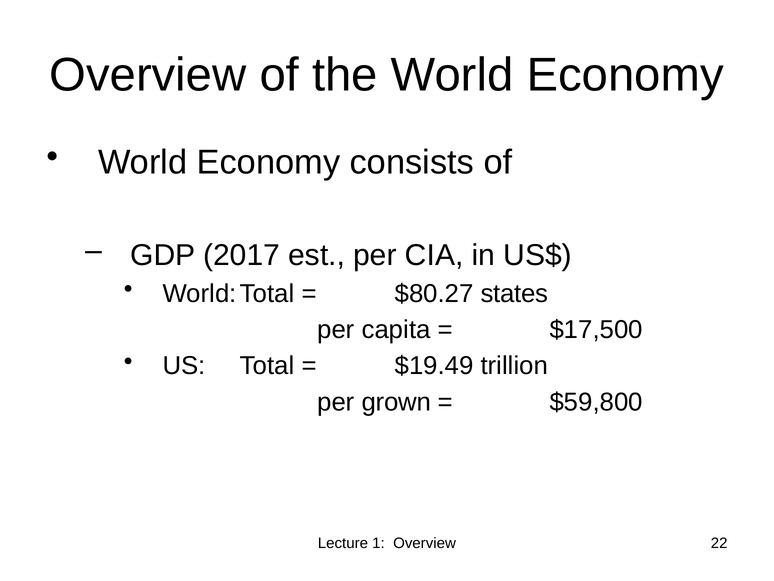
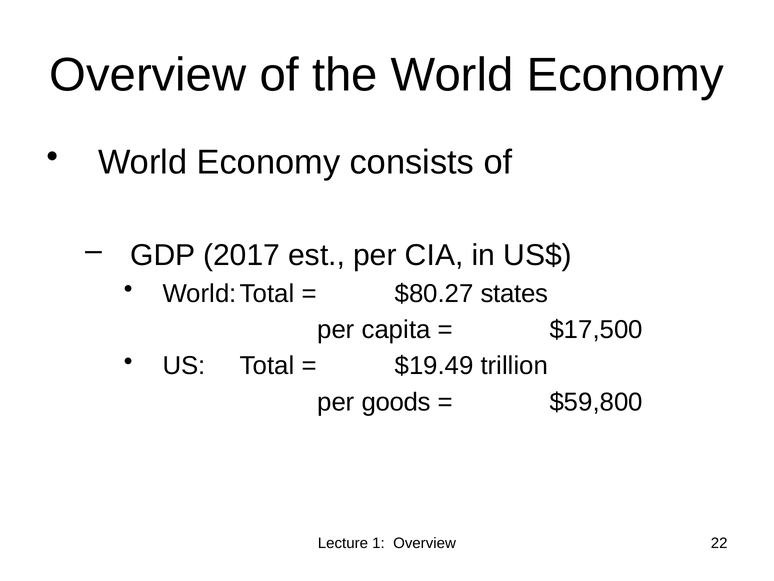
grown: grown -> goods
